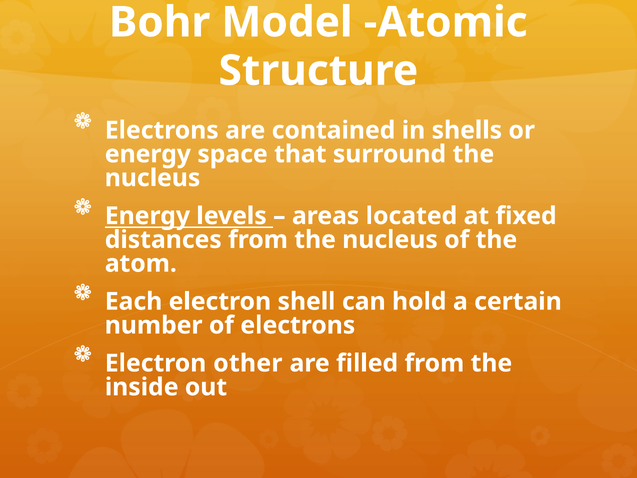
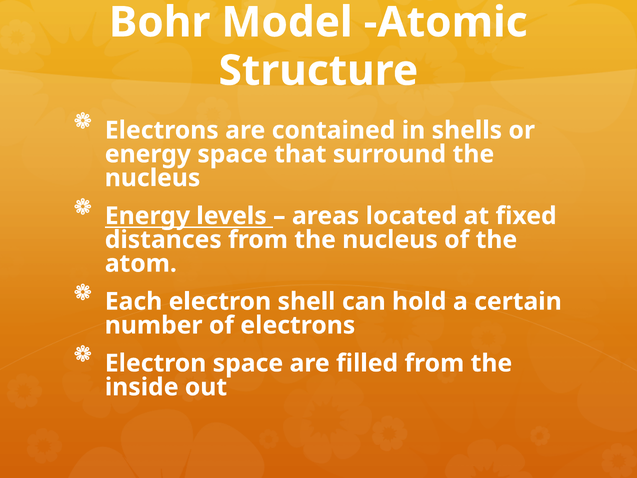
Electron other: other -> space
